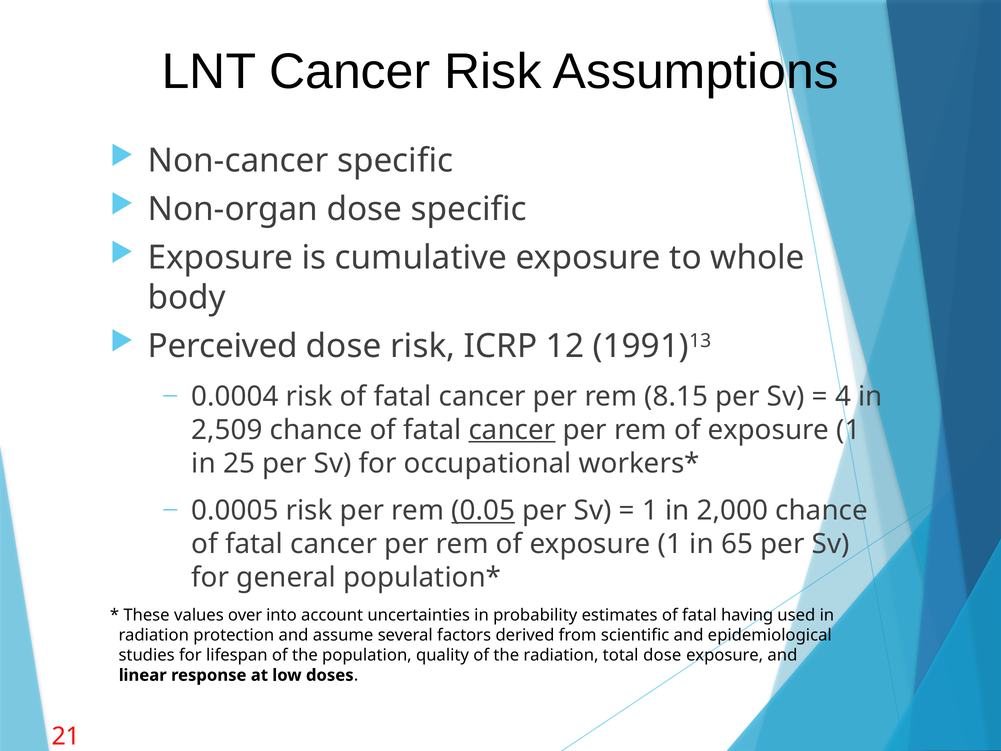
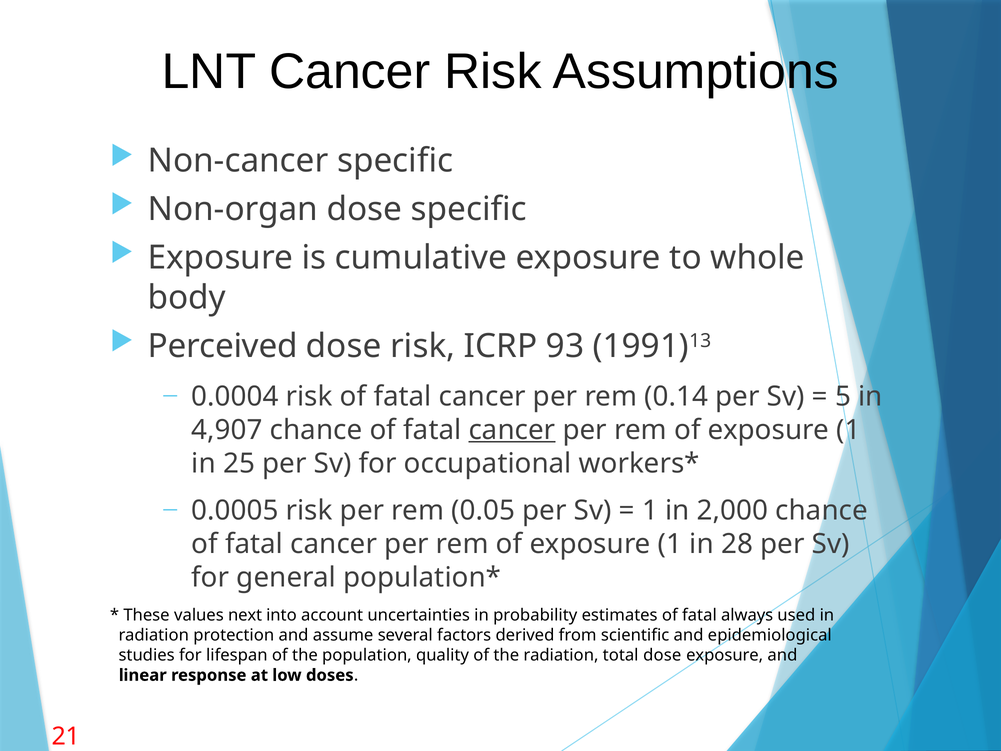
12: 12 -> 93
8.15: 8.15 -> 0.14
4: 4 -> 5
2,509: 2,509 -> 4,907
0.05 underline: present -> none
65: 65 -> 28
over: over -> next
having: having -> always
